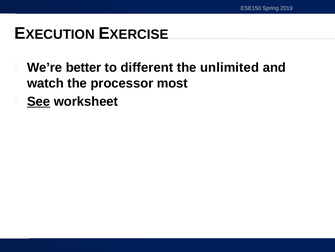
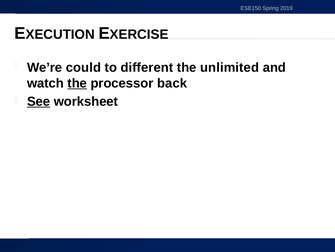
better: better -> could
the at (77, 83) underline: none -> present
most: most -> back
